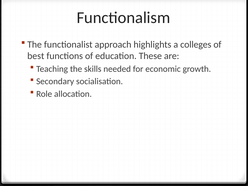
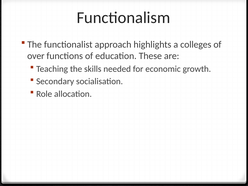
best: best -> over
